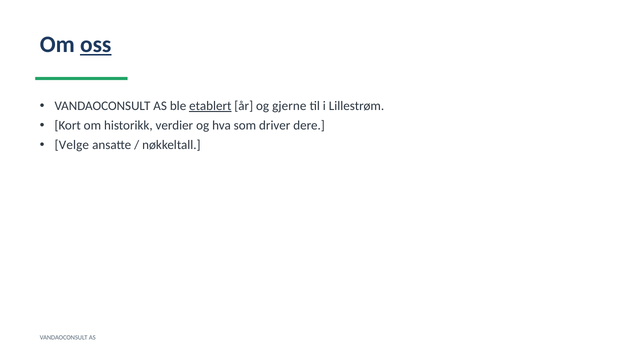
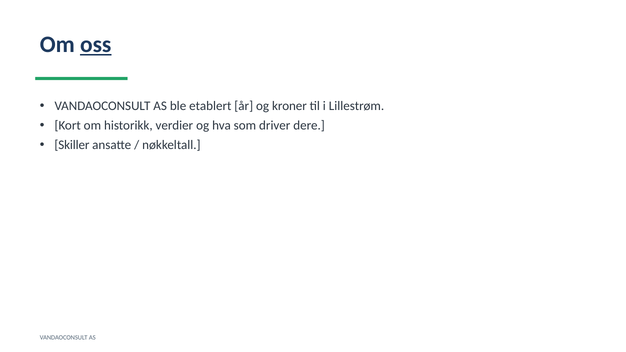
etablert underline: present -> none
gjerne: gjerne -> kroner
Velge: Velge -> Skiller
